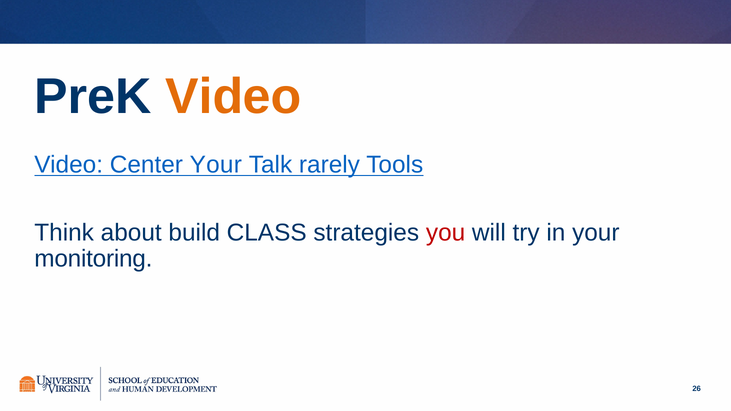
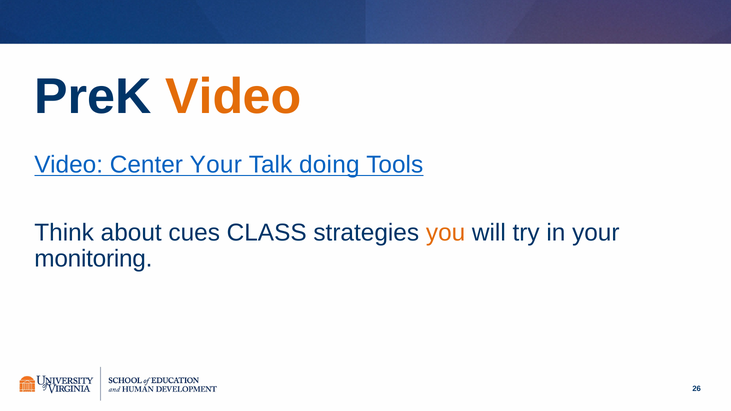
rarely: rarely -> doing
build: build -> cues
you colour: red -> orange
